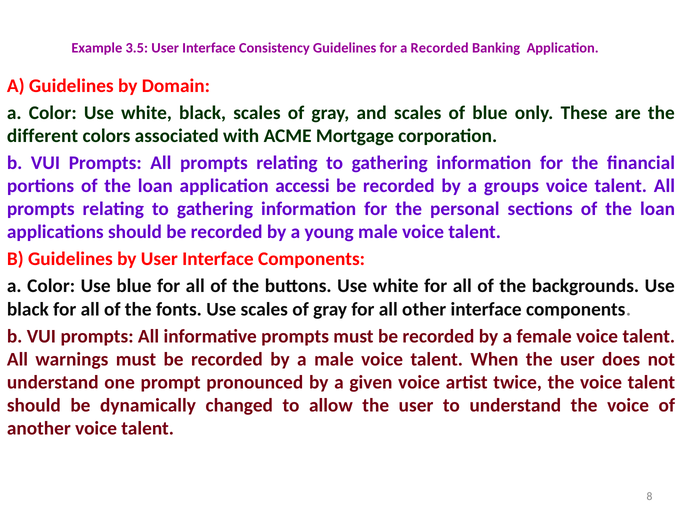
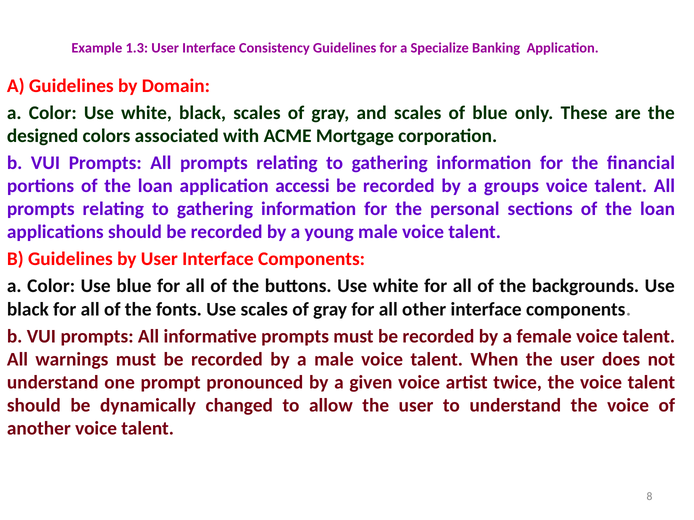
3.5: 3.5 -> 1.3
a Recorded: Recorded -> Specialize
different: different -> designed
